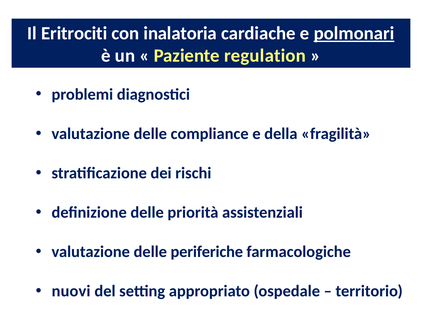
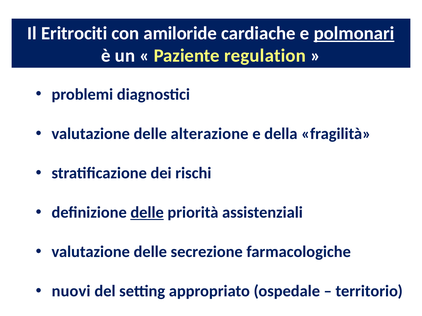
inalatoria: inalatoria -> amiloride
compliance: compliance -> alterazione
delle at (147, 213) underline: none -> present
periferiche: periferiche -> secrezione
